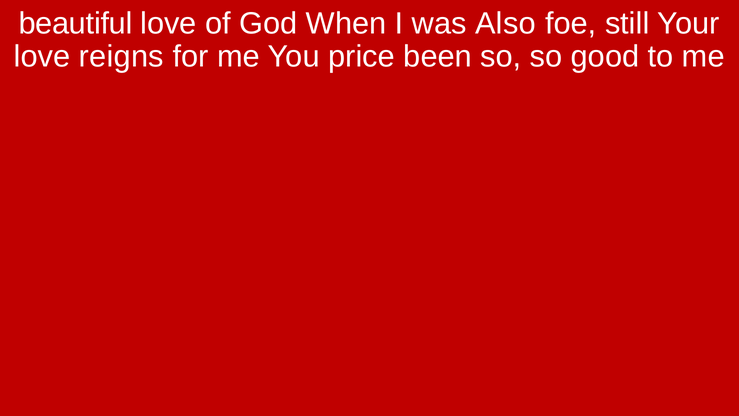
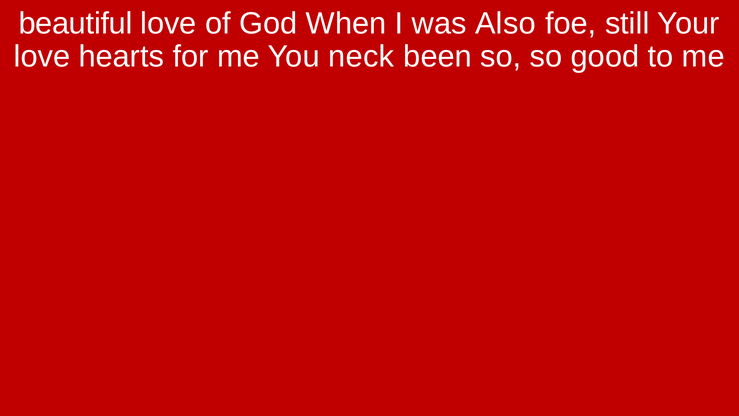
reigns: reigns -> hearts
price: price -> neck
